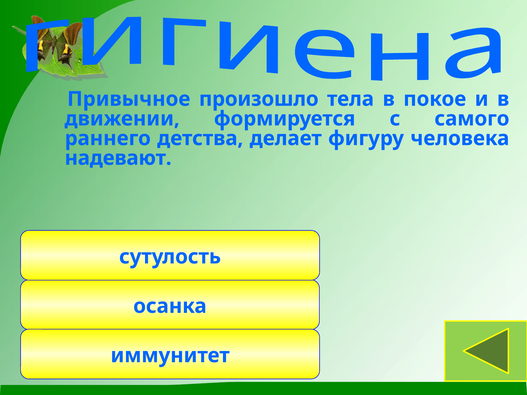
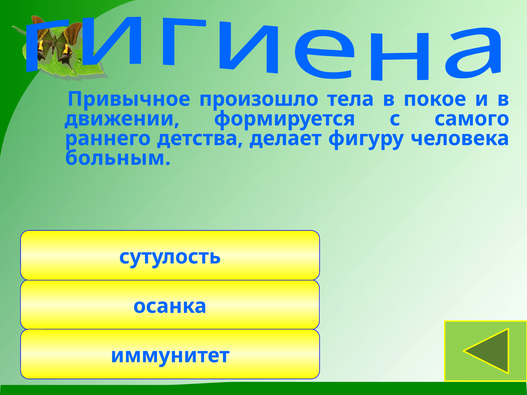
надевают: надевают -> больным
